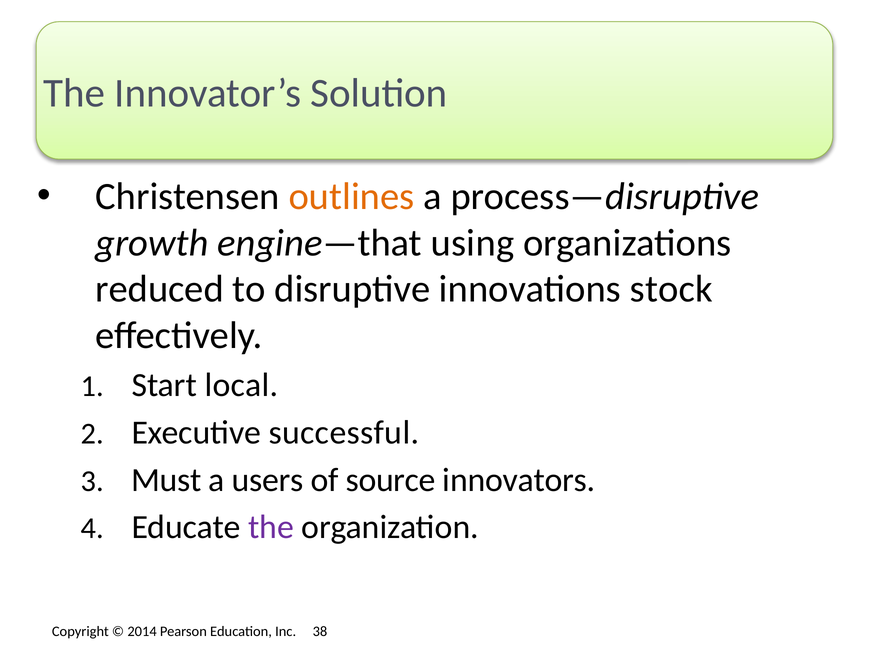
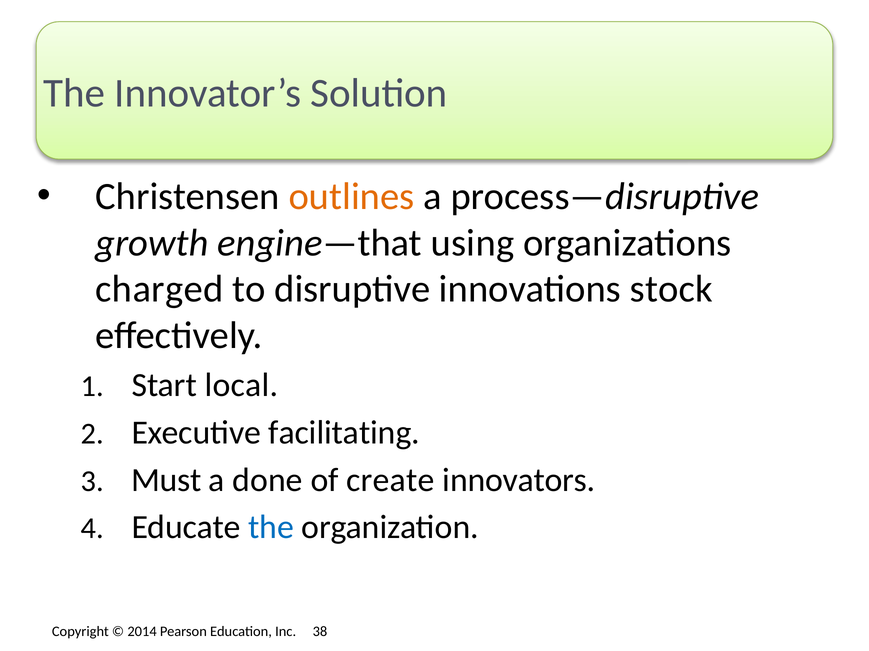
reduced: reduced -> charged
successful: successful -> facilitating
users: users -> done
source: source -> create
the at (271, 528) colour: purple -> blue
